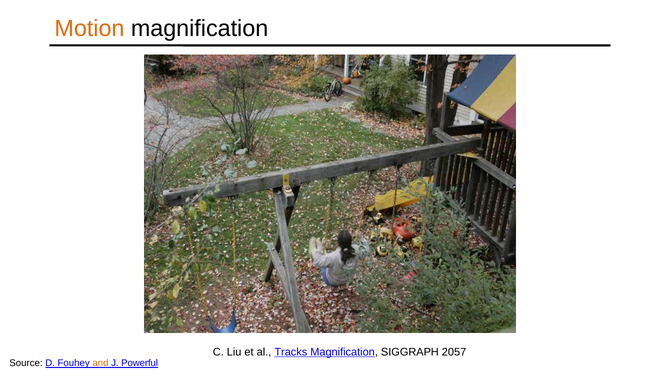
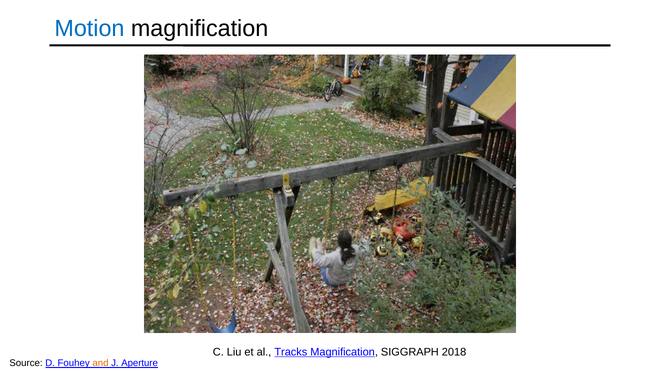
Motion colour: orange -> blue
2057: 2057 -> 2018
Powerful: Powerful -> Aperture
